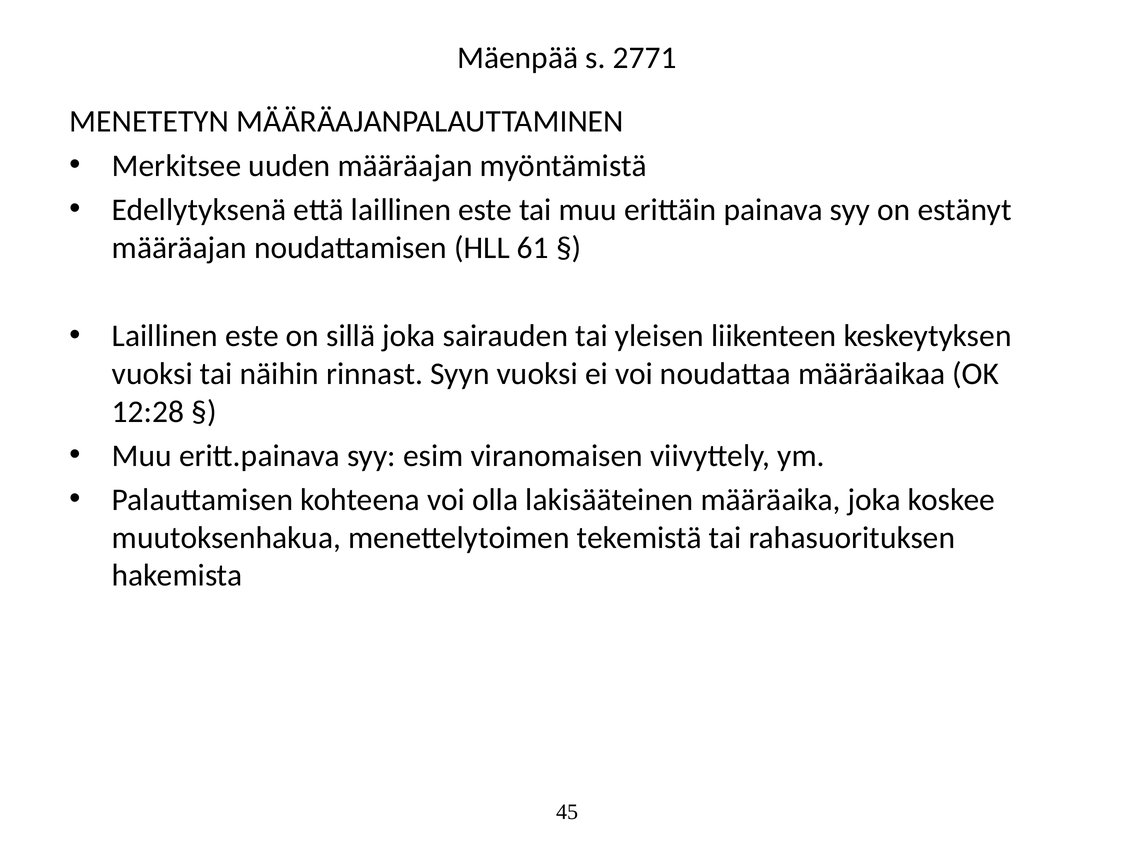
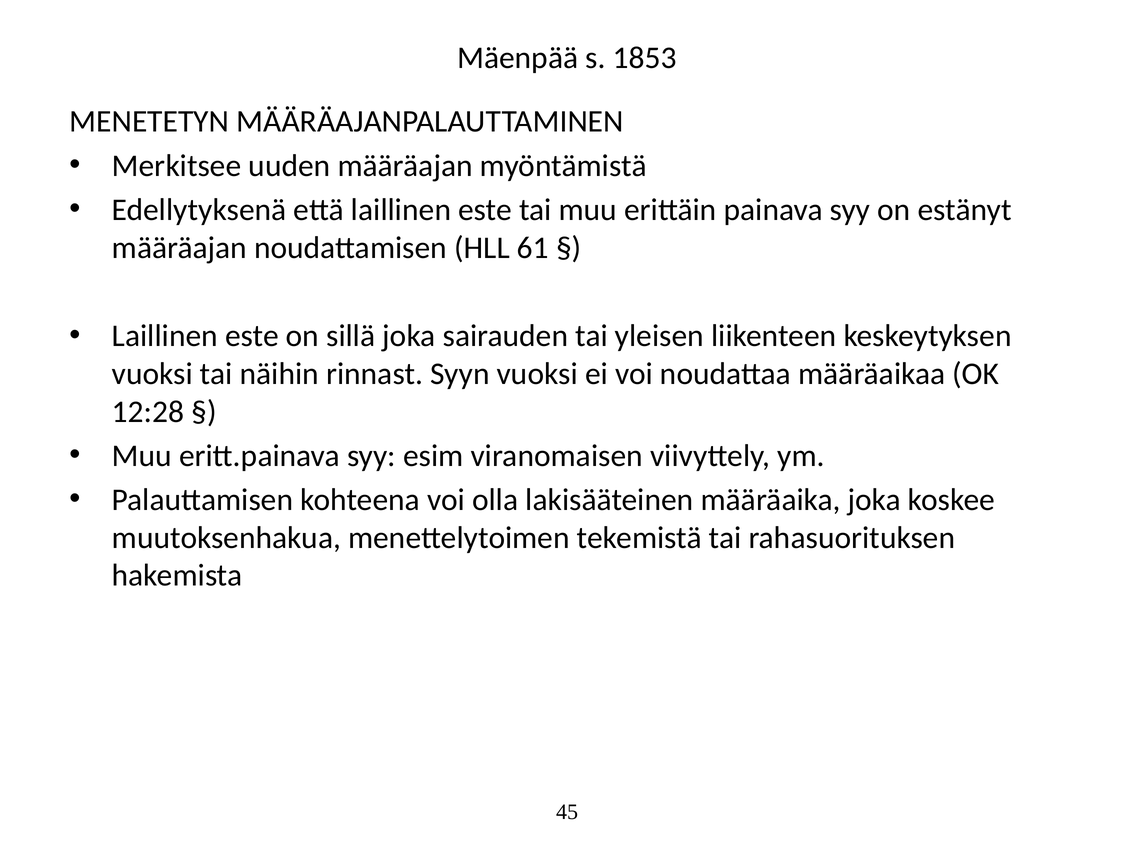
2771: 2771 -> 1853
